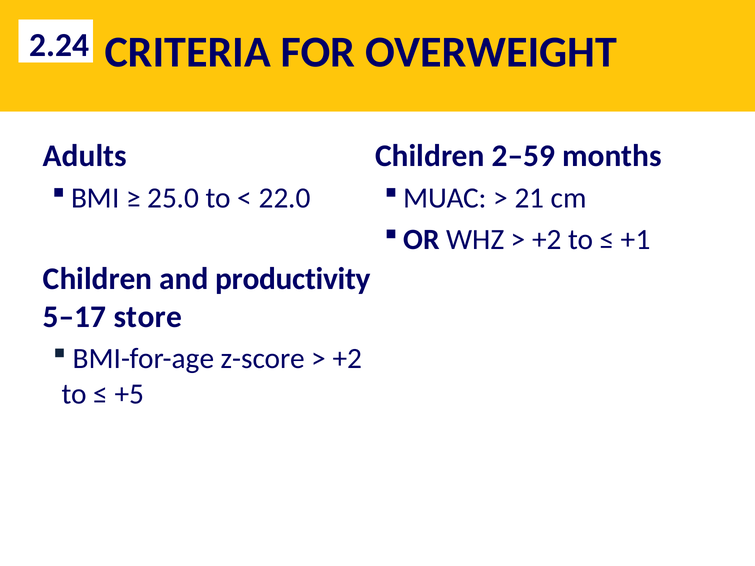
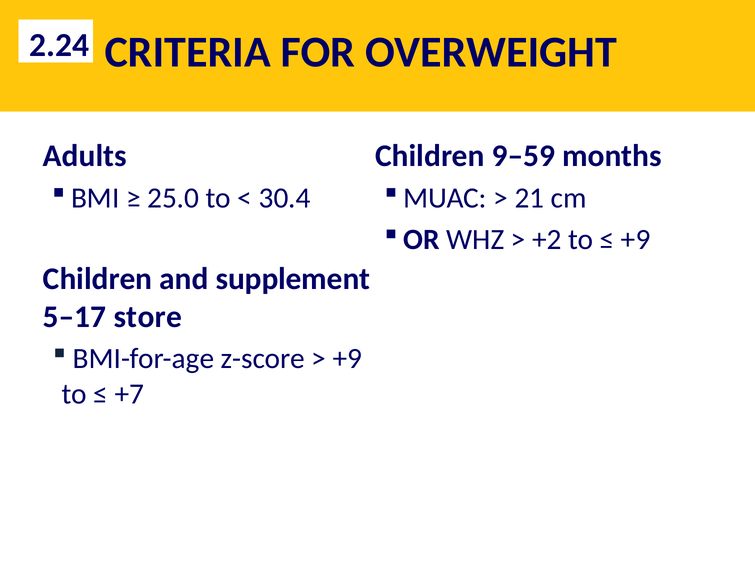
2–59: 2–59 -> 9–59
22.0: 22.0 -> 30.4
+1 at (636, 240): +1 -> +9
productivity: productivity -> supplement
+2 at (347, 359): +2 -> +9
+5: +5 -> +7
